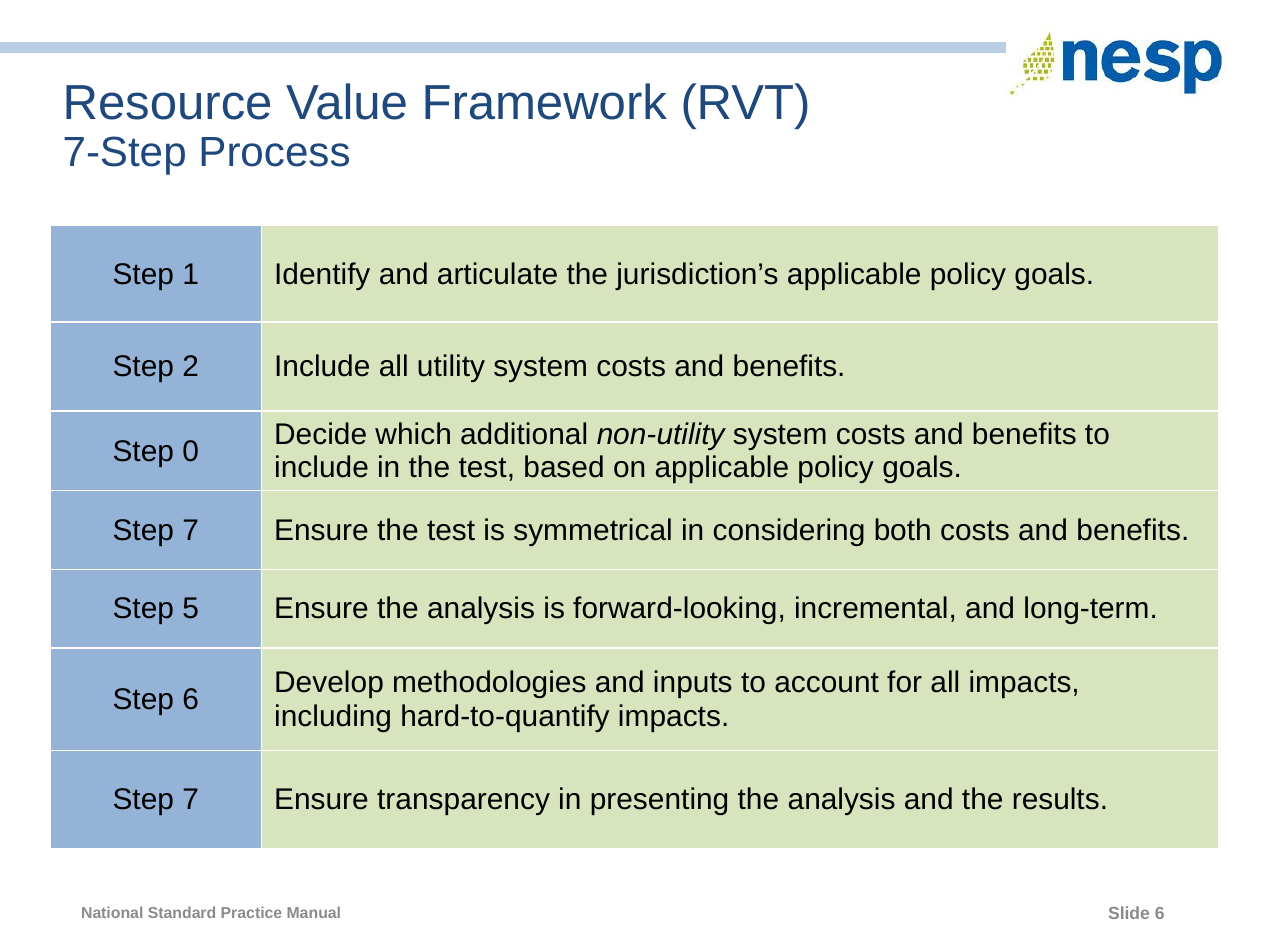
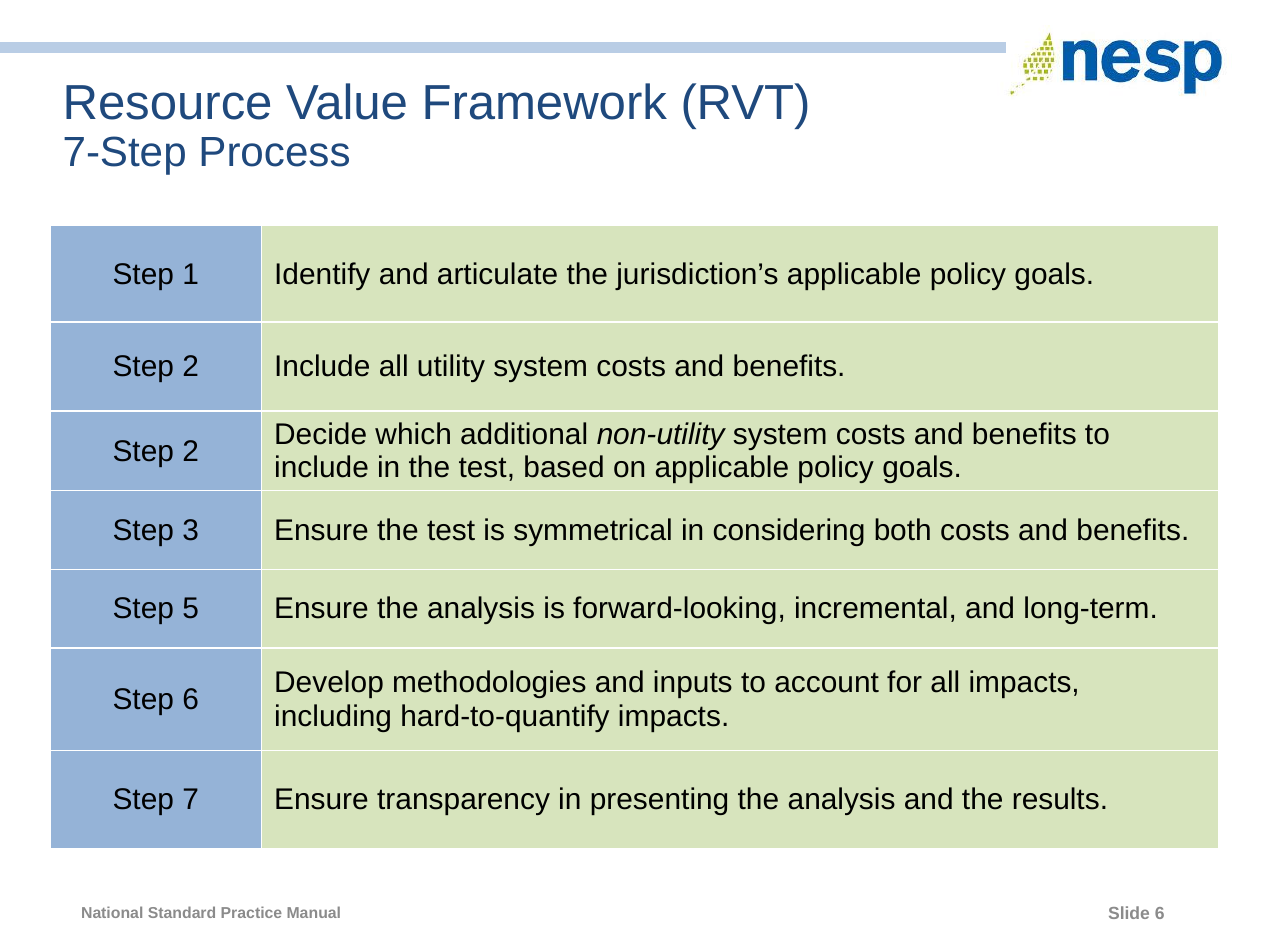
0 at (191, 451): 0 -> 2
7 at (191, 531): 7 -> 3
